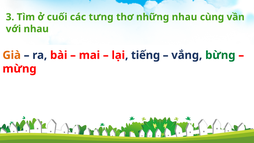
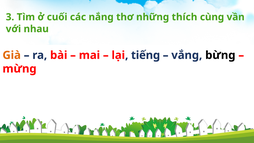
tưng: tưng -> nắng
những nhau: nhau -> thích
bừng colour: green -> black
